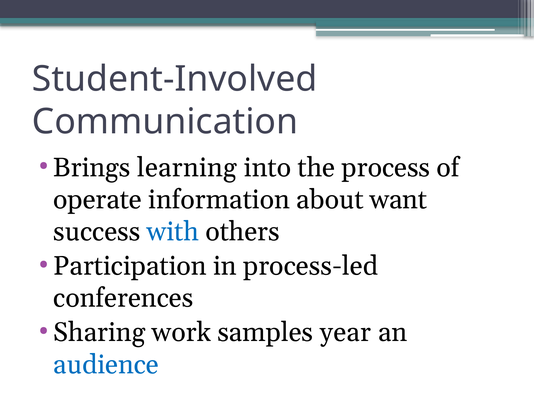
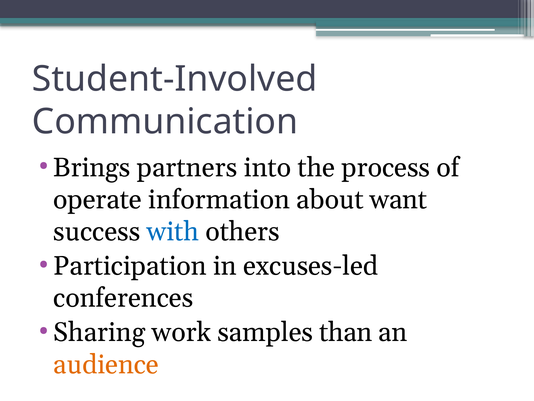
learning: learning -> partners
process-led: process-led -> excuses-led
year: year -> than
audience colour: blue -> orange
